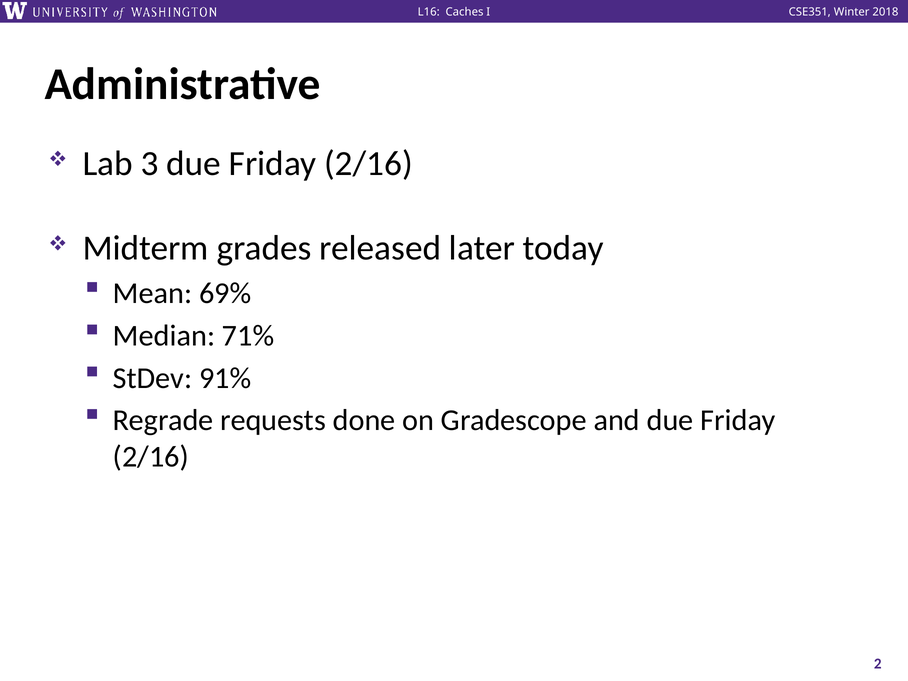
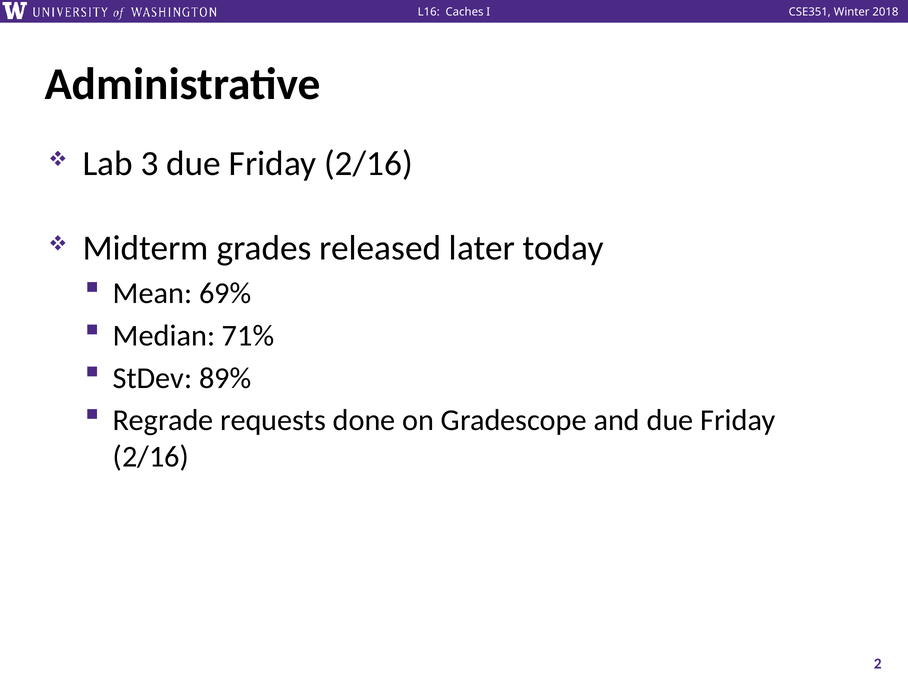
91%: 91% -> 89%
